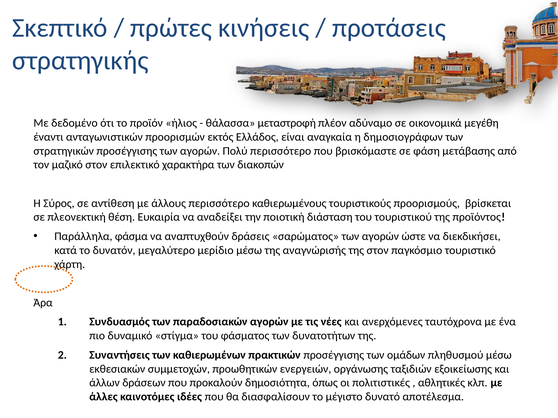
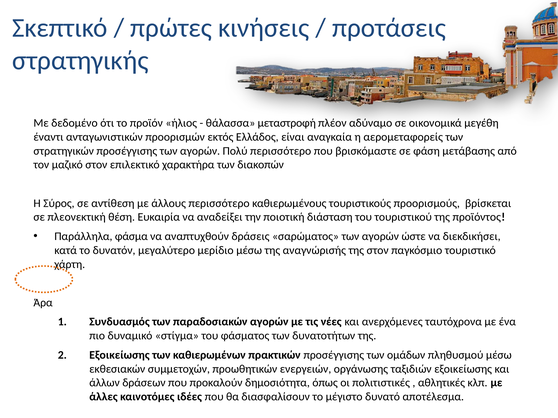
δημοσιογράφων: δημοσιογράφων -> αερομεταφορείς
Συναντήσεις at (119, 355): Συναντήσεις -> Εξοικείωσης
